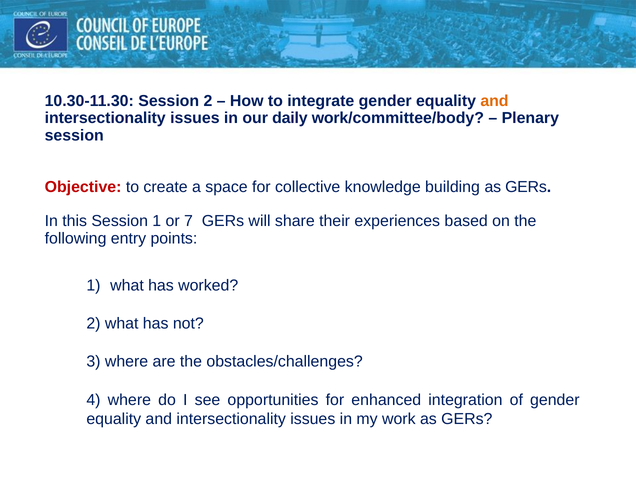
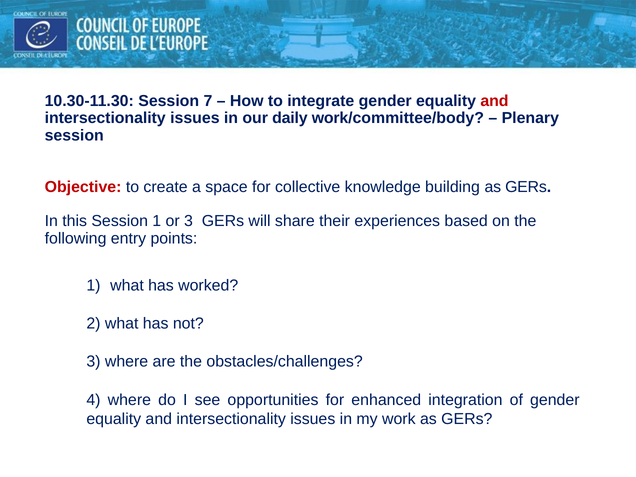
Session 2: 2 -> 7
and at (494, 101) colour: orange -> red
or 7: 7 -> 3
